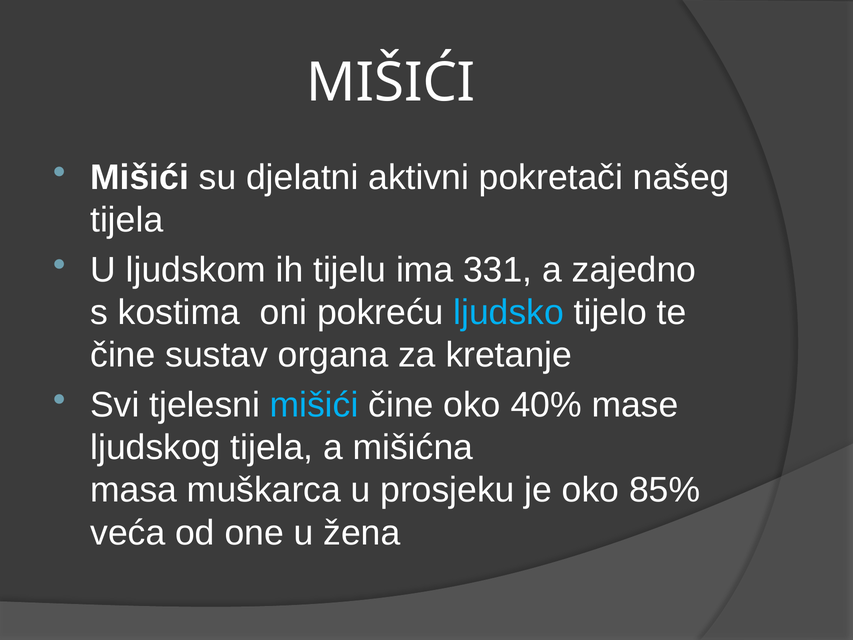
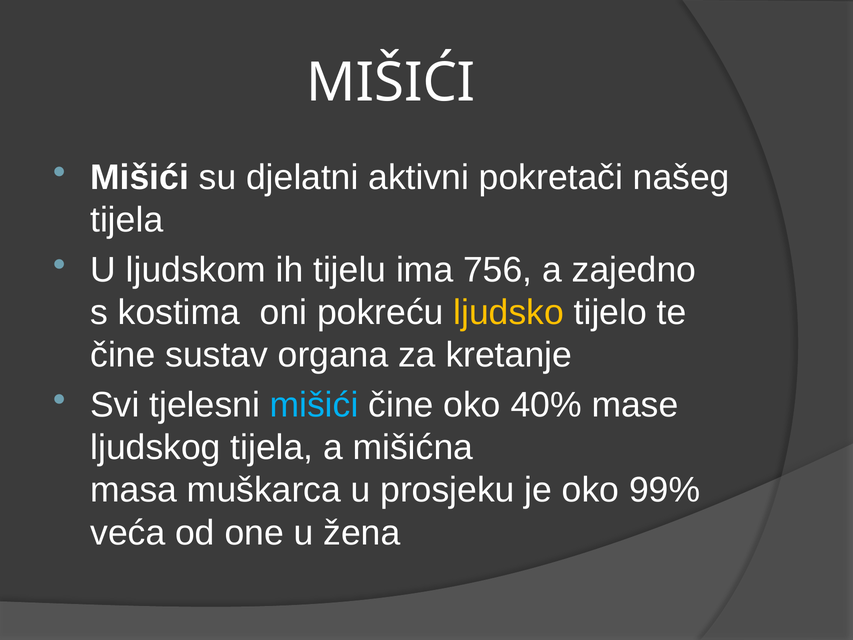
331: 331 -> 756
ljudsko colour: light blue -> yellow
85%: 85% -> 99%
